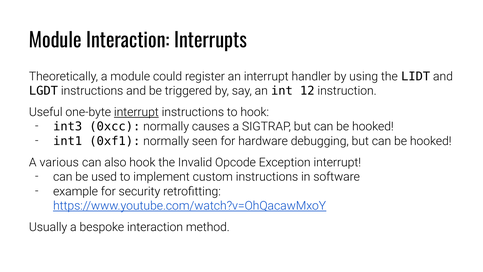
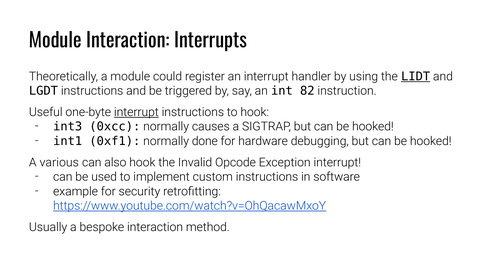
LIDT underline: none -> present
12: 12 -> 82
seen: seen -> done
